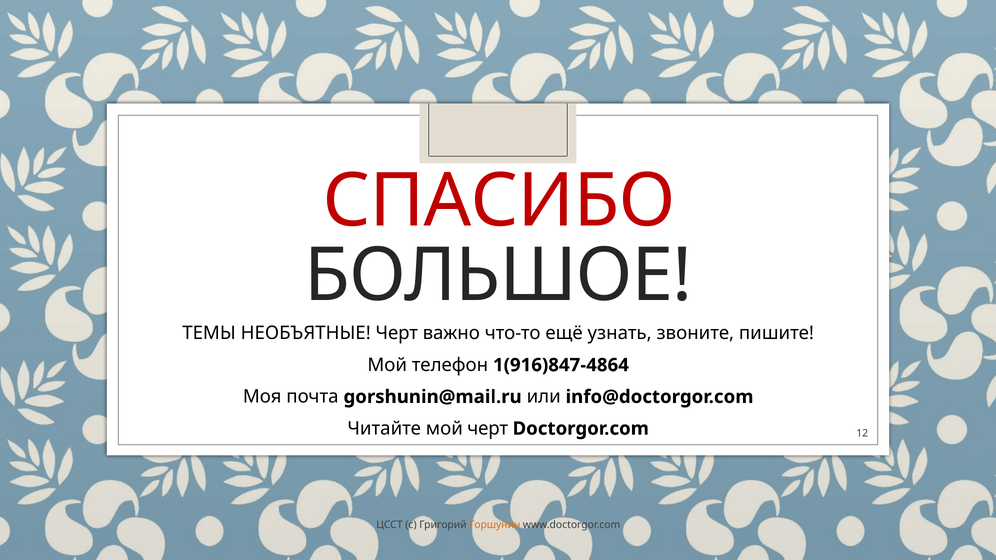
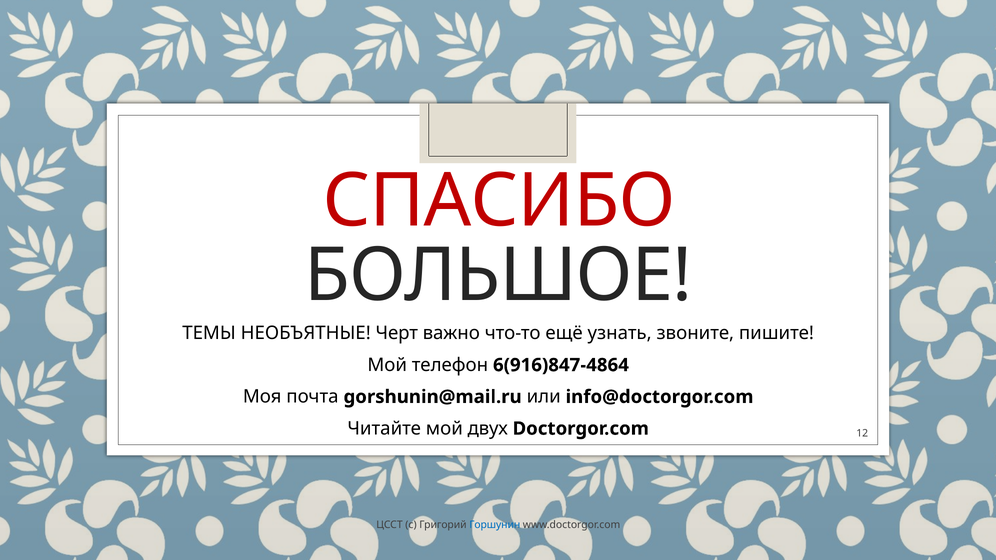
1(916)847-4864: 1(916)847-4864 -> 6(916)847-4864
мой черт: черт -> двух
Горшунин colour: orange -> blue
